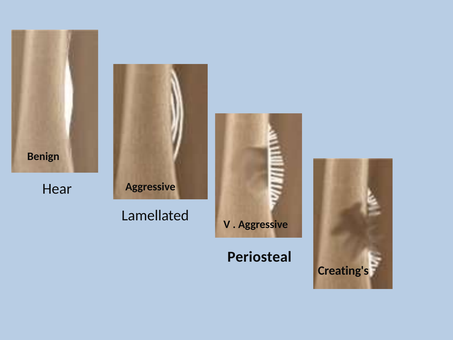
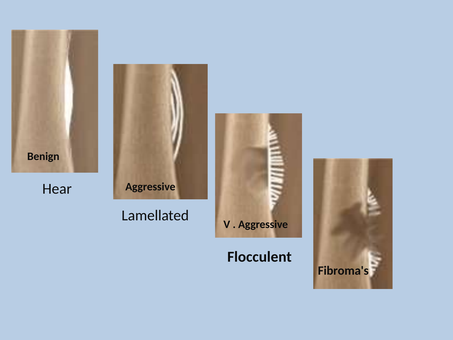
Periosteal: Periosteal -> Flocculent
Creating's: Creating's -> Fibroma's
